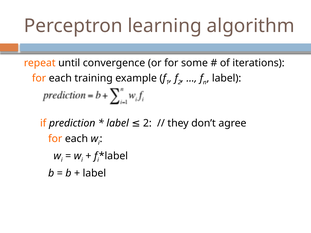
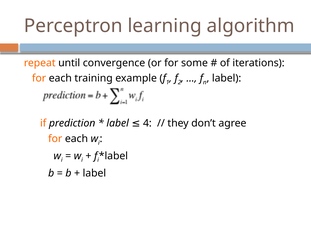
label 2: 2 -> 4
